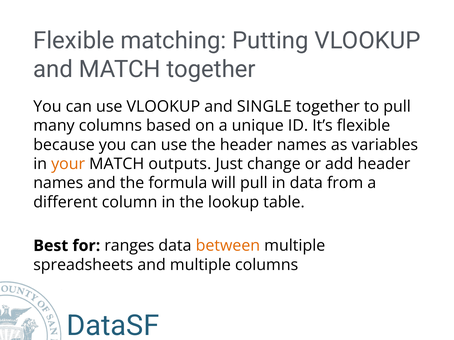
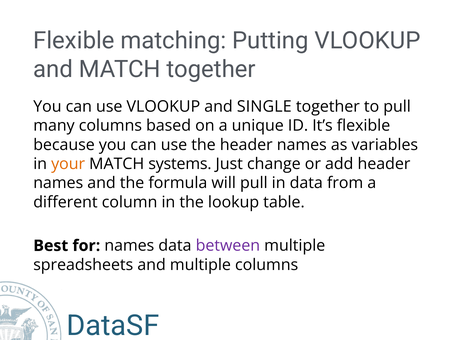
outputs: outputs -> systems
for ranges: ranges -> names
between colour: orange -> purple
